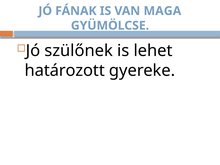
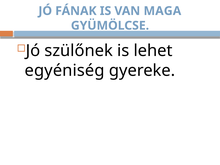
határozott: határozott -> egyéniség
